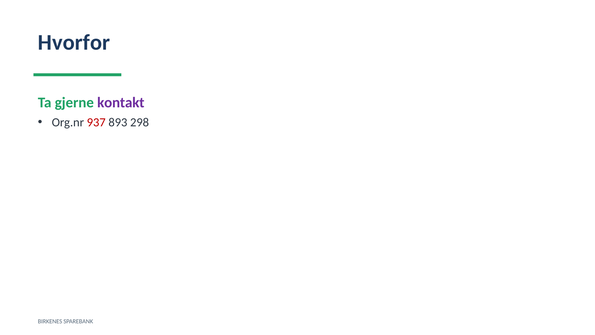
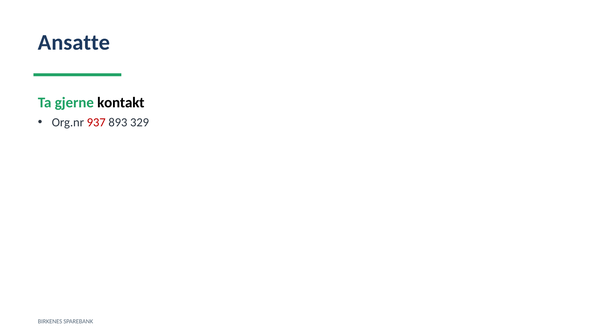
Hvorfor: Hvorfor -> Ansatte
kontakt colour: purple -> black
298: 298 -> 329
